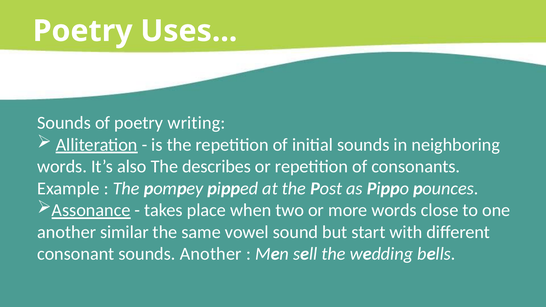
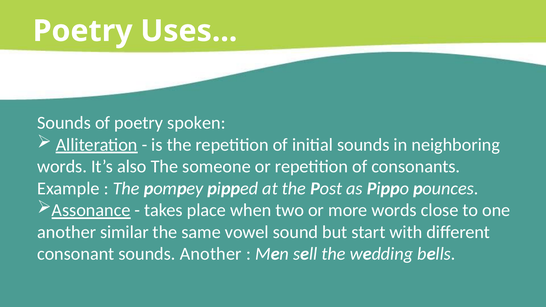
writing: writing -> spoken
describes: describes -> someone
